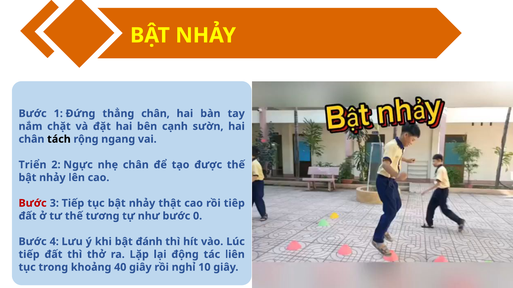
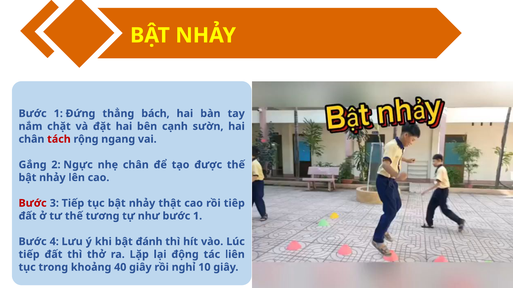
thẳng chân: chân -> bách
tách colour: black -> red
Triển: Triển -> Gắng
như bước 0: 0 -> 1
